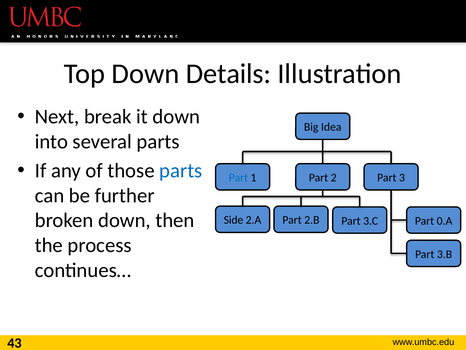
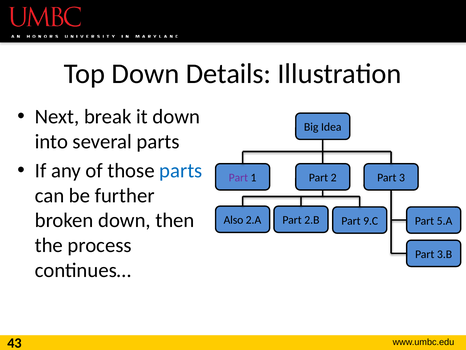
Part at (238, 177) colour: blue -> purple
Side: Side -> Also
3.C: 3.C -> 9.C
0.A: 0.A -> 5.A
